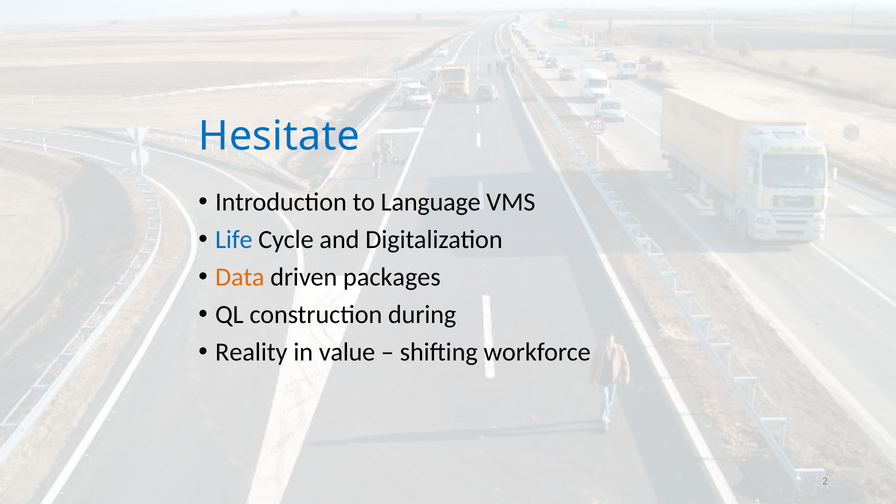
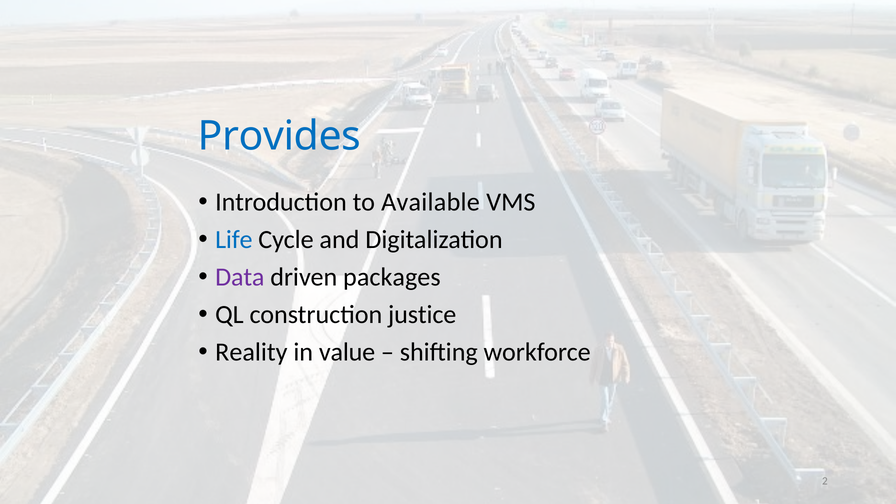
Hesitate: Hesitate -> Provides
Language: Language -> Available
Data colour: orange -> purple
during: during -> justice
